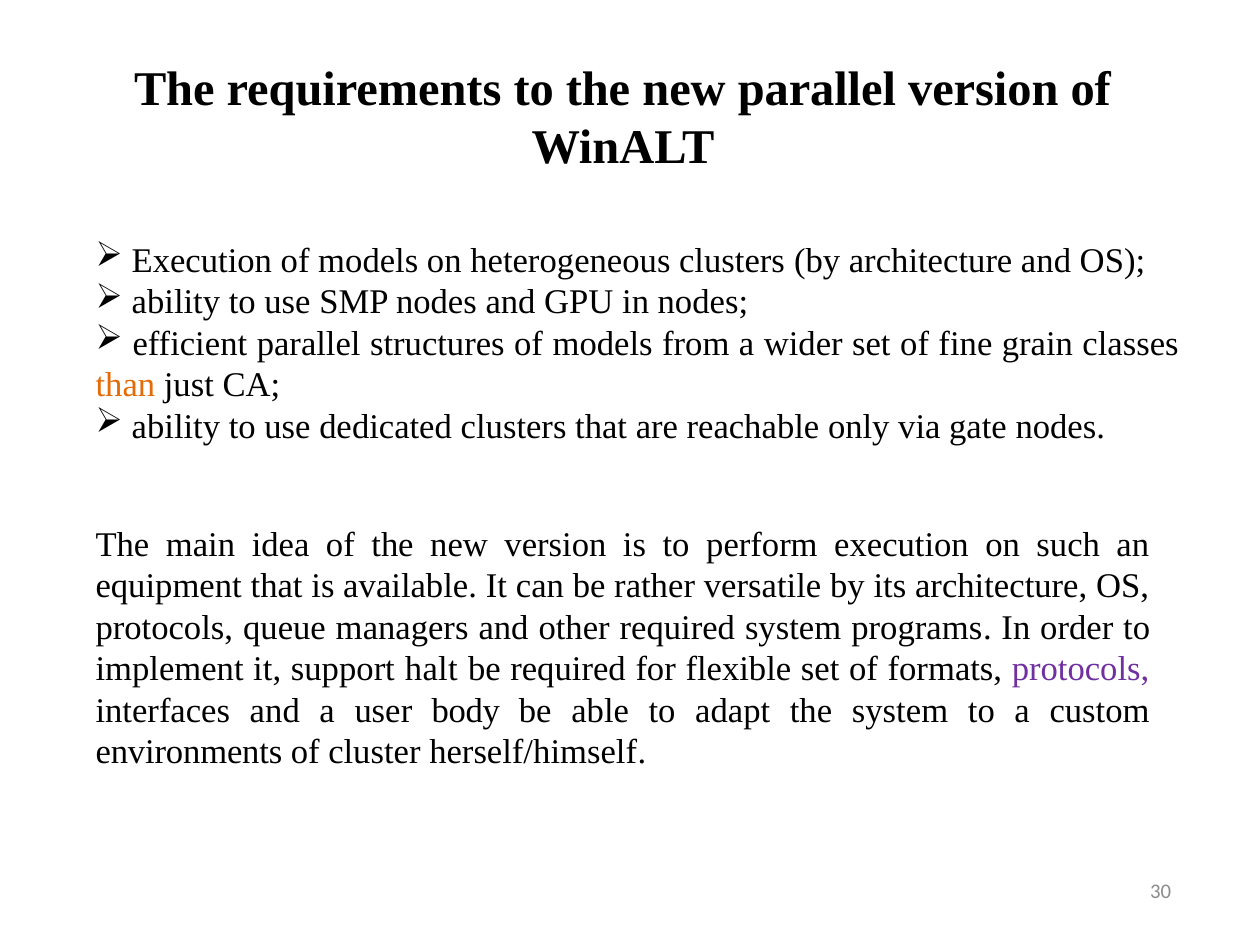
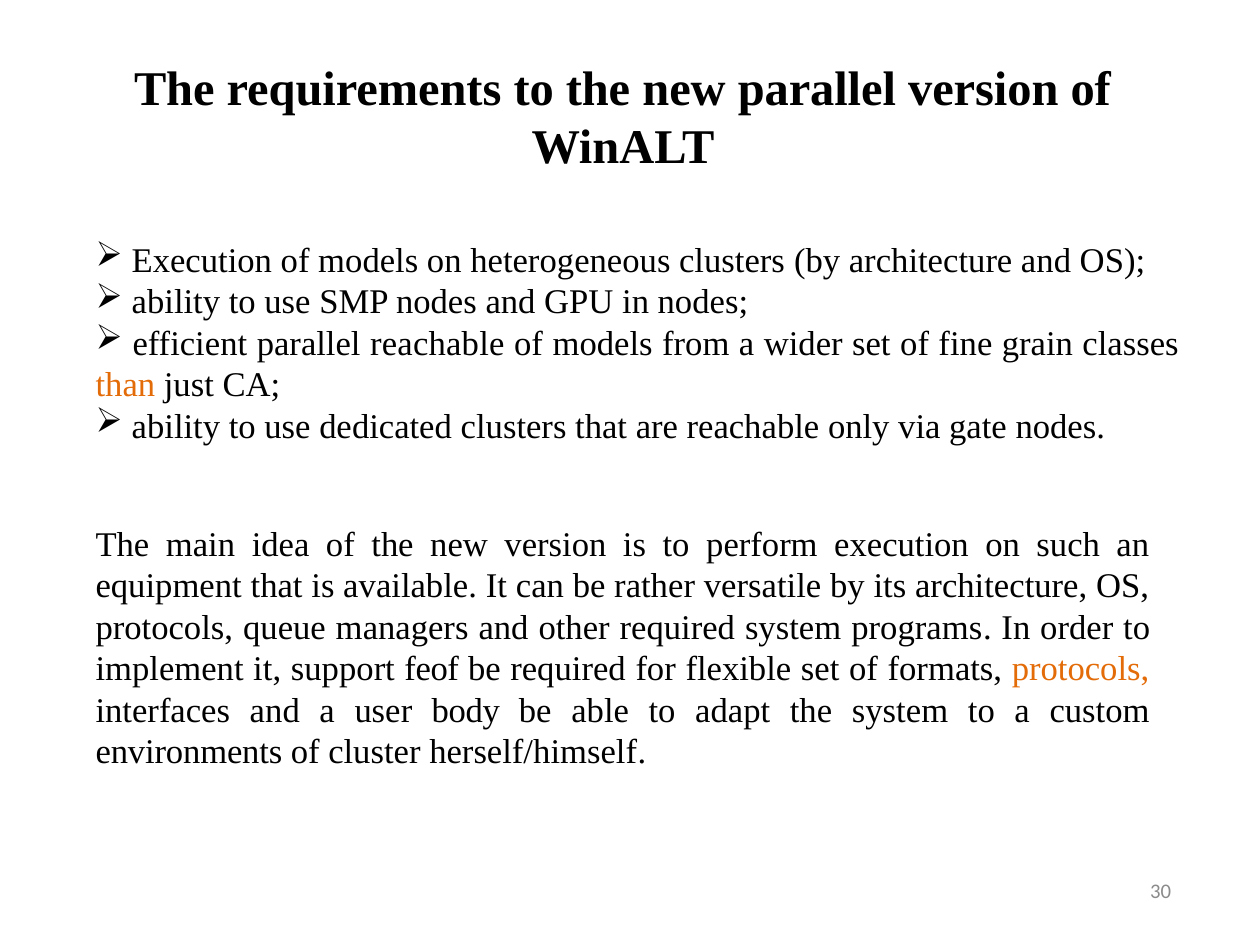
parallel structures: structures -> reachable
halt: halt -> feof
protocols at (1081, 670) colour: purple -> orange
